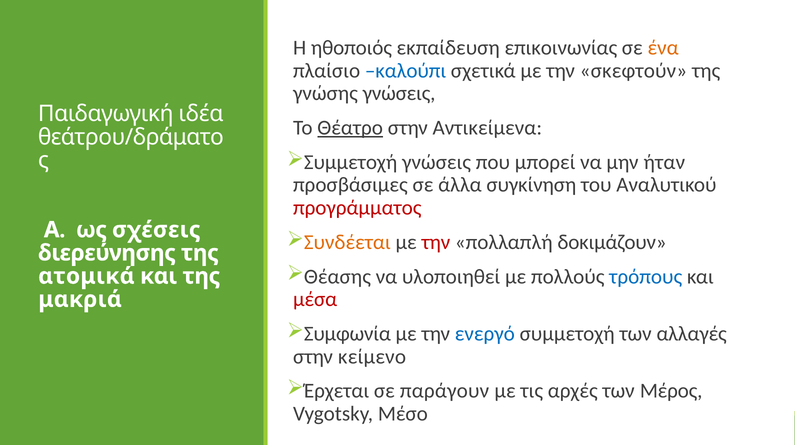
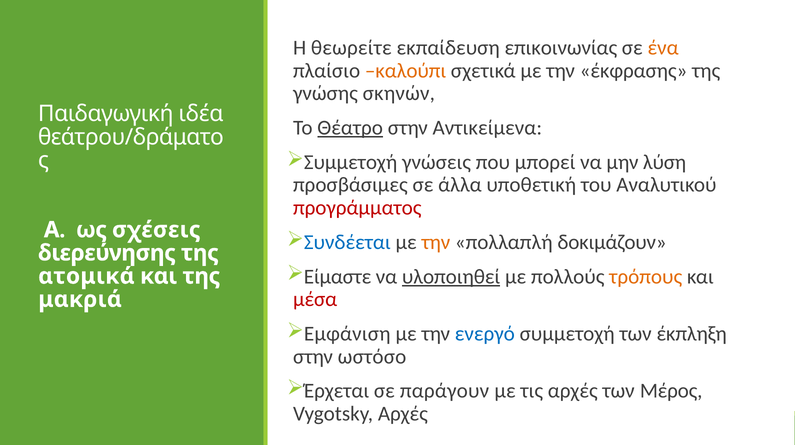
ηθοποιός: ηθοποιός -> θεωρείτε
καλούπι colour: blue -> orange
σκεφτούν: σκεφτούν -> έκφρασης
γνώσης γνώσεις: γνώσεις -> σκηνών
ήταν: ήταν -> λύση
συγκίνηση: συγκίνηση -> υποθετική
Συνδέεται colour: orange -> blue
την at (436, 242) colour: red -> orange
Θέασης: Θέασης -> Είμαστε
υλοποιηθεί underline: none -> present
τρόπους colour: blue -> orange
Συμφωνία: Συμφωνία -> Εμφάνιση
αλλαγές: αλλαγές -> έκπληξη
κείμενο: κείμενο -> ωστόσο
Vygotsky Μέσο: Μέσο -> Αρχές
